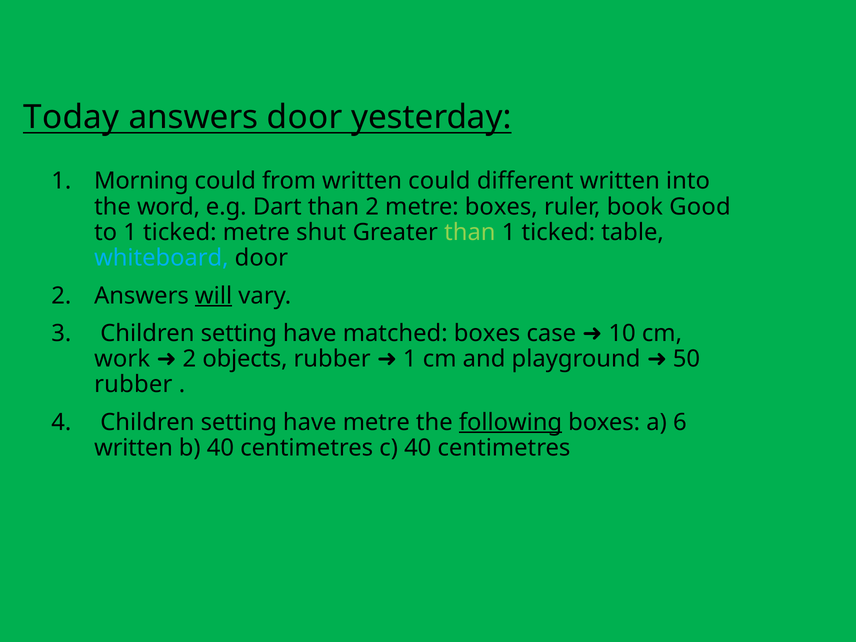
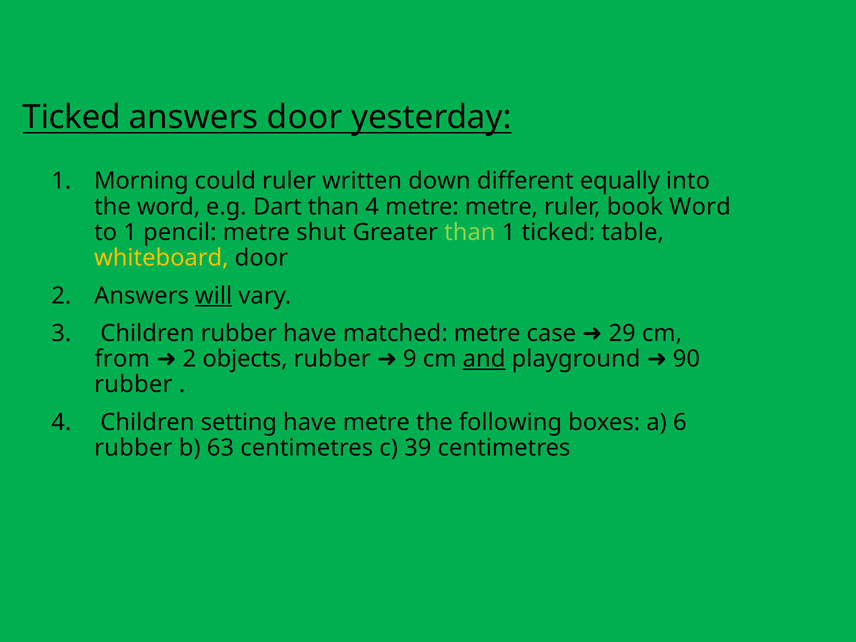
Today at (71, 117): Today -> Ticked
could from: from -> ruler
written could: could -> down
different written: written -> equally
than 2: 2 -> 4
metre boxes: boxes -> metre
book Good: Good -> Word
to 1 ticked: ticked -> pencil
whiteboard colour: light blue -> yellow
setting at (239, 333): setting -> rubber
matched boxes: boxes -> metre
10: 10 -> 29
work: work -> from
rubber 1: 1 -> 9
and underline: none -> present
50: 50 -> 90
following underline: present -> none
written at (134, 448): written -> rubber
b 40: 40 -> 63
c 40: 40 -> 39
